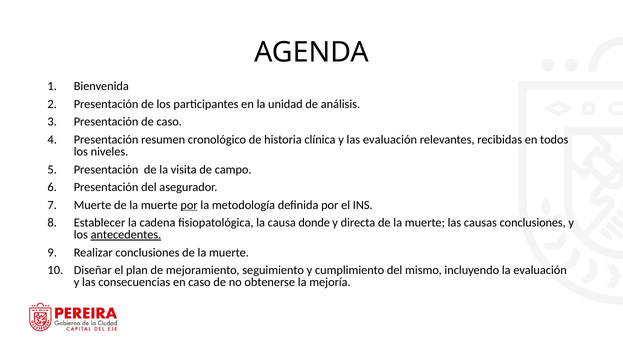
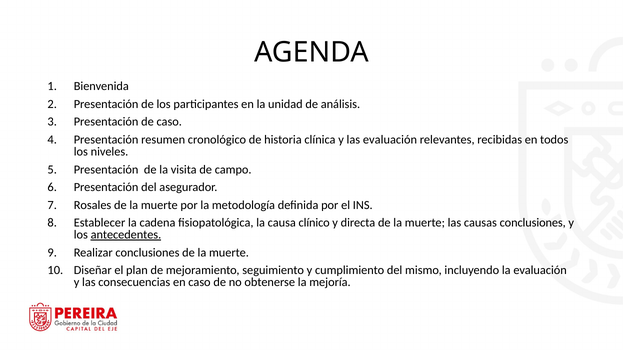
Muerte at (93, 205): Muerte -> Rosales
por at (189, 205) underline: present -> none
donde: donde -> clínico
